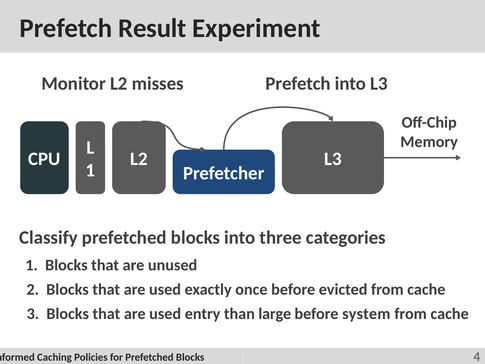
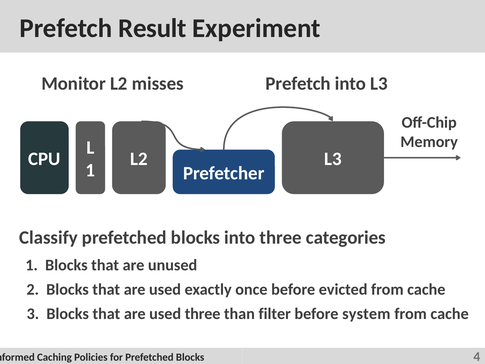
used entry: entry -> three
large: large -> filter
